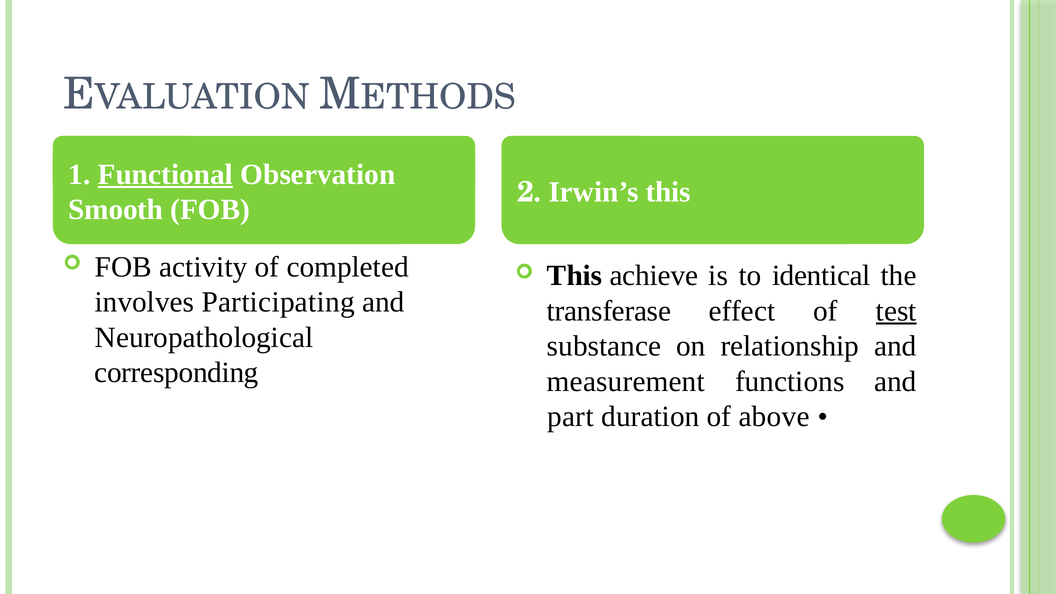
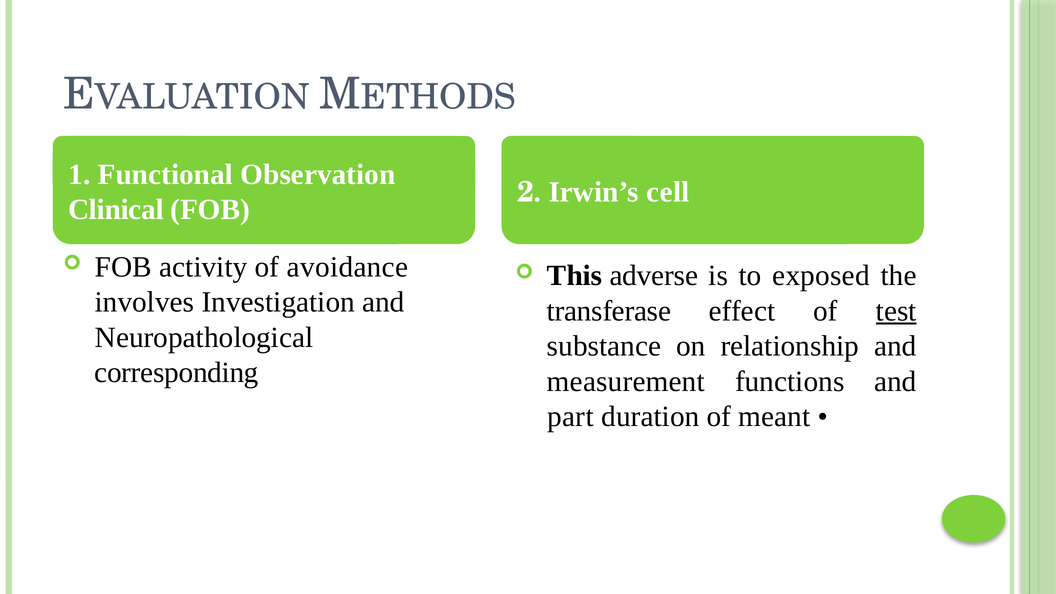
Functional underline: present -> none
Smooth: Smooth -> Clinical
this at (668, 192): this -> cell
completed: completed -> avoidance
achieve: achieve -> adverse
identical: identical -> exposed
Participating: Participating -> Investigation
above: above -> meant
